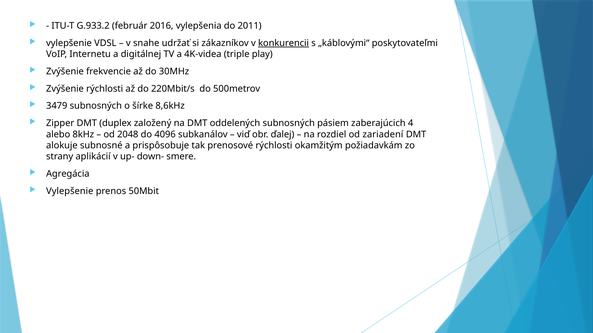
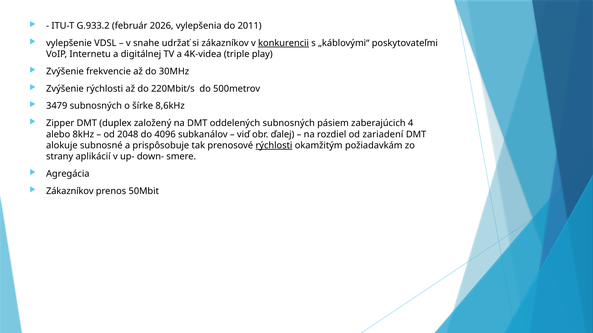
2016: 2016 -> 2026
rýchlosti at (274, 146) underline: none -> present
Vylepšenie at (70, 191): Vylepšenie -> Zákazníkov
